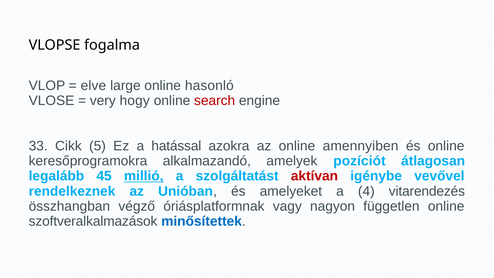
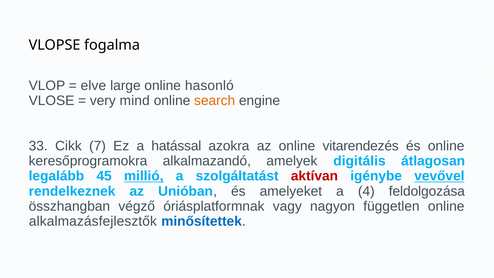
hogy: hogy -> mind
search colour: red -> orange
5: 5 -> 7
amennyiben: amennyiben -> vitarendezés
pozíciót: pozíciót -> digitális
vevővel underline: none -> present
vitarendezés: vitarendezés -> feldolgozása
szoftveralkalmazások: szoftveralkalmazások -> alkalmazásfejlesztők
